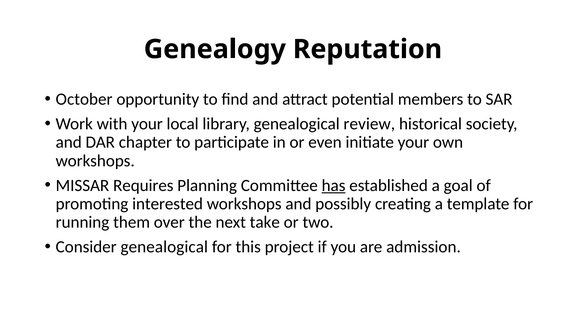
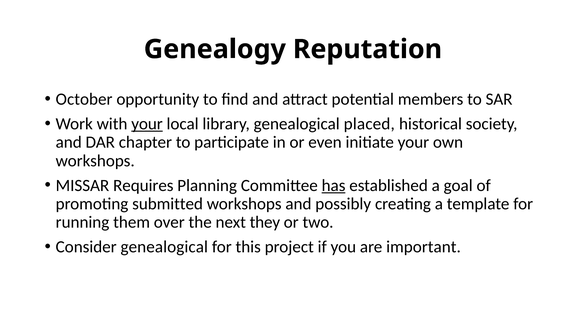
your at (147, 124) underline: none -> present
review: review -> placed
interested: interested -> submitted
take: take -> they
admission: admission -> important
